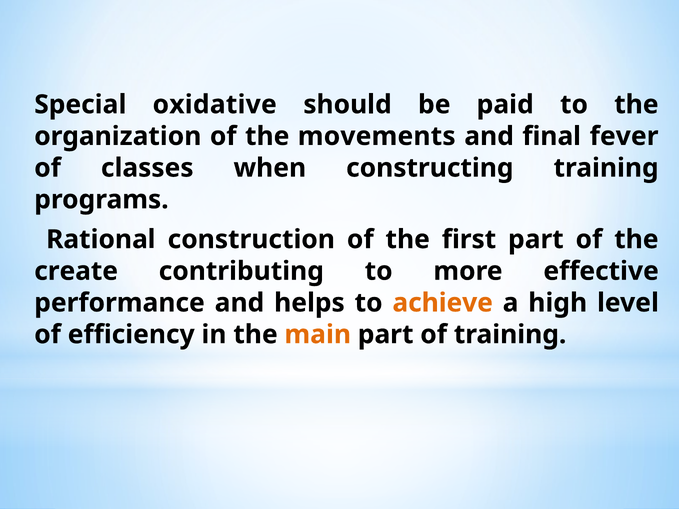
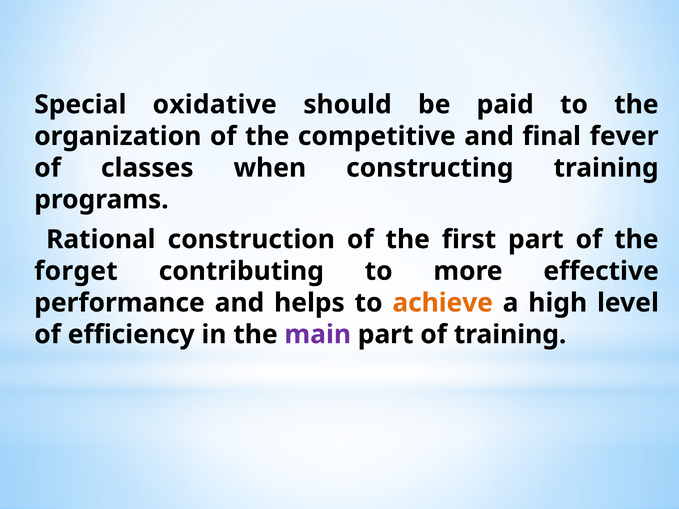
movements: movements -> competitive
create: create -> forget
main colour: orange -> purple
